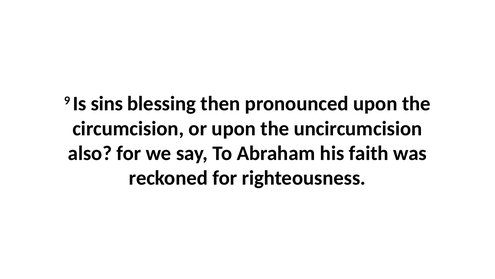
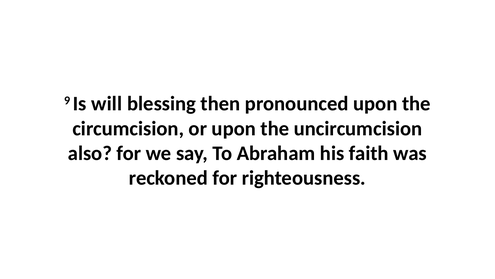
sins: sins -> will
